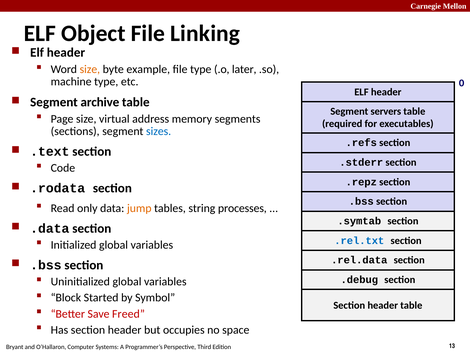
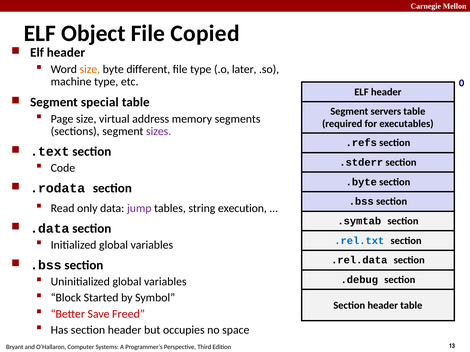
Linking: Linking -> Copied
example: example -> different
archive: archive -> special
sizes colour: blue -> purple
.repz: .repz -> .byte
jump colour: orange -> purple
processes: processes -> execution
